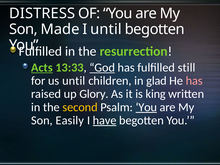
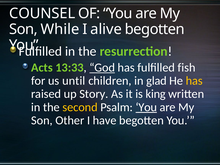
DISTRESS: DISTRESS -> COUNSEL
Made: Made -> While
I until: until -> alive
Acts underline: present -> none
still: still -> fish
has at (194, 81) colour: pink -> yellow
Glory: Glory -> Story
Easily: Easily -> Other
have underline: present -> none
